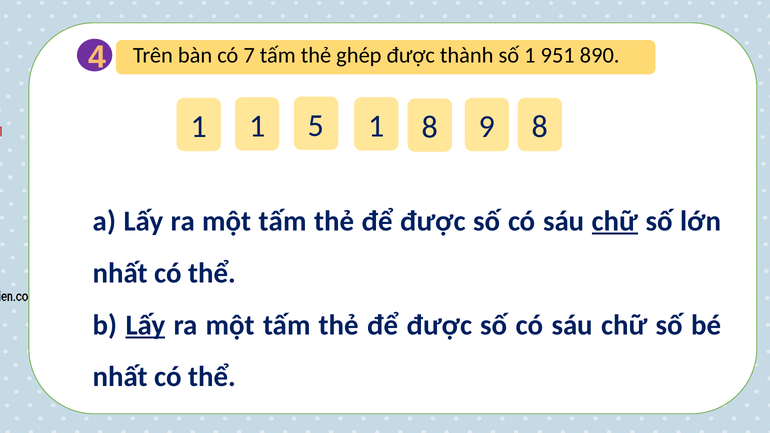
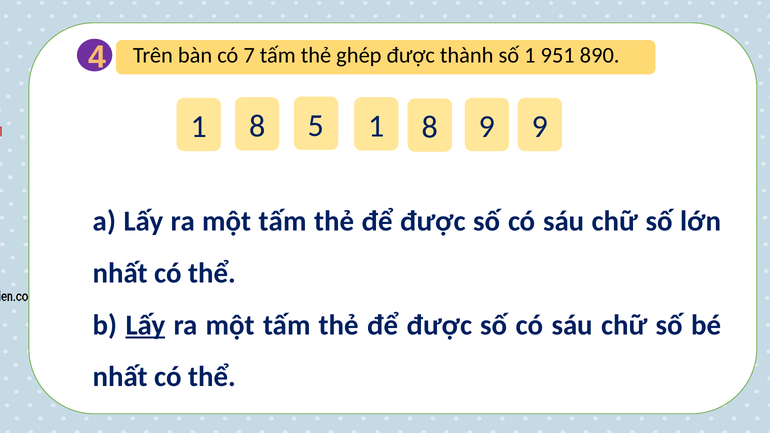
1 at (257, 126): 1 -> 8
9 8: 8 -> 9
chữ at (615, 221) underline: present -> none
